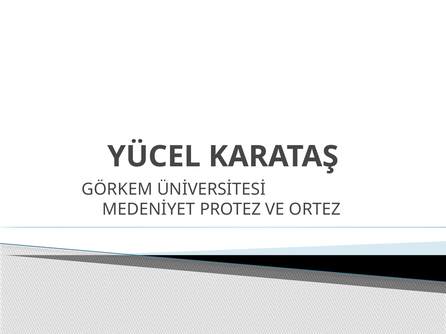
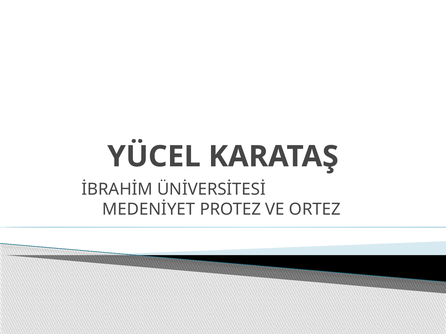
GÖRKEM: GÖRKEM -> İBRAHİM
